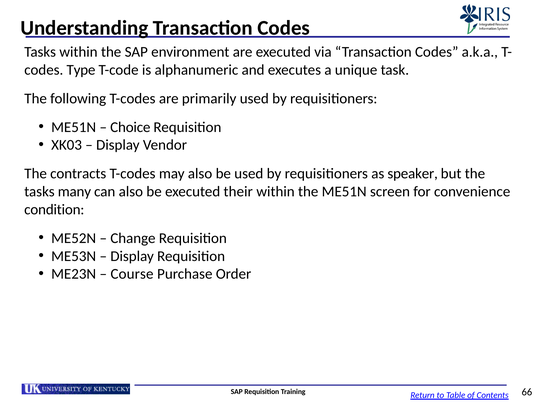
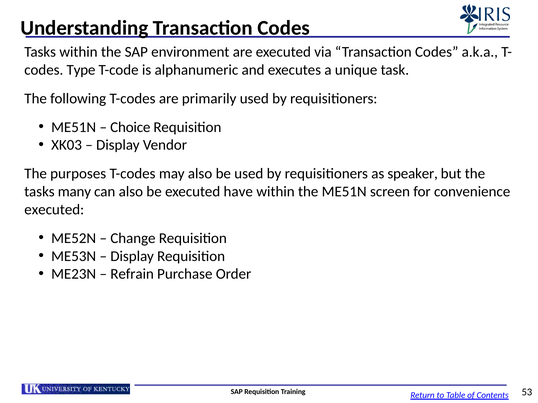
contracts: contracts -> purposes
their: their -> have
condition at (54, 210): condition -> executed
Course: Course -> Refrain
66: 66 -> 53
